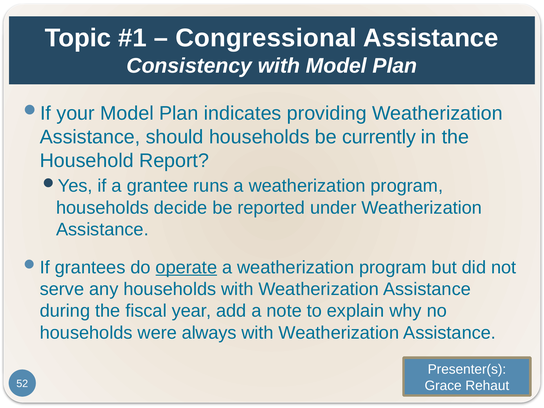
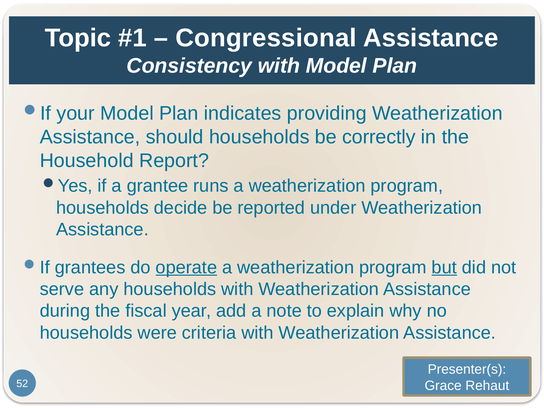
currently: currently -> correctly
but underline: none -> present
always: always -> criteria
